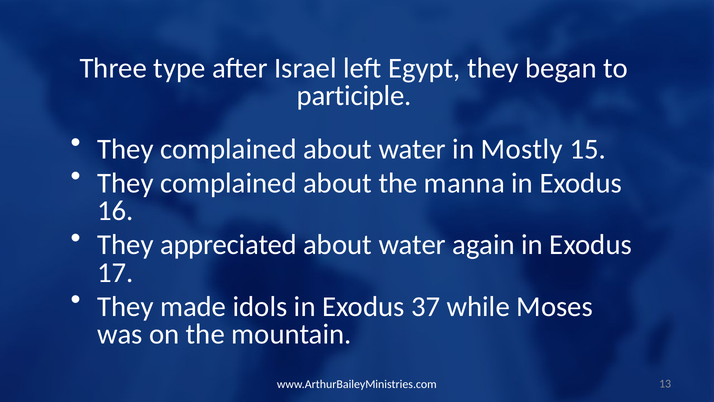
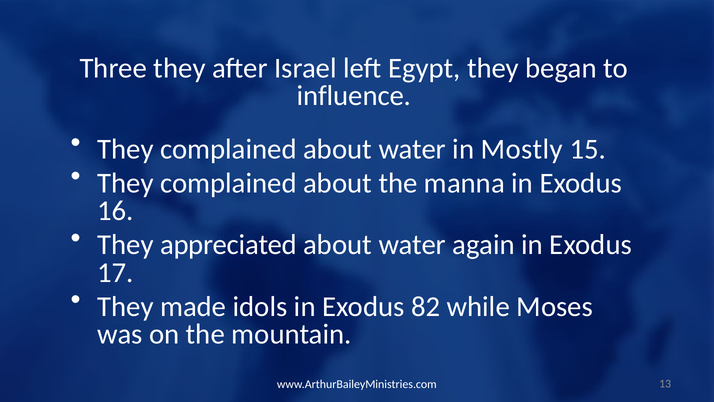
Three type: type -> they
participle: participle -> influence
37: 37 -> 82
